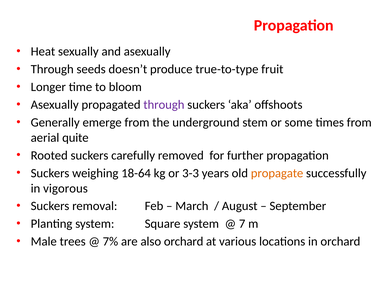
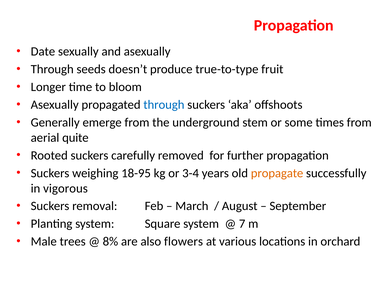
Heat: Heat -> Date
through at (164, 105) colour: purple -> blue
18-64: 18-64 -> 18-95
3-3: 3-3 -> 3-4
7%: 7% -> 8%
also orchard: orchard -> flowers
